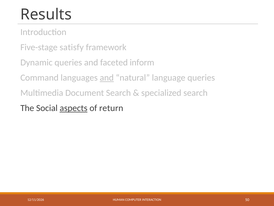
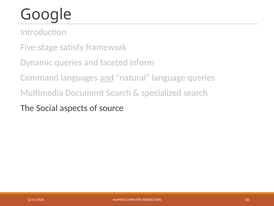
Results: Results -> Google
aspects underline: present -> none
return: return -> source
